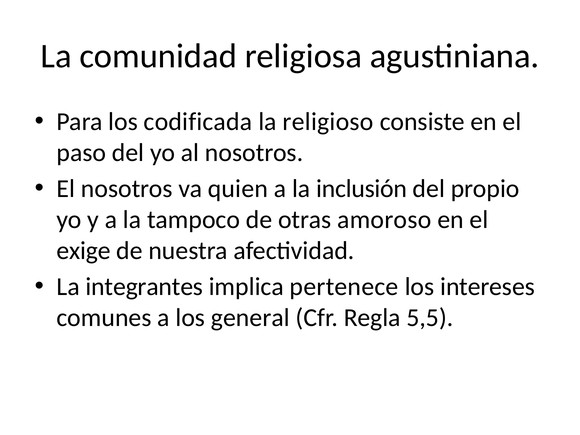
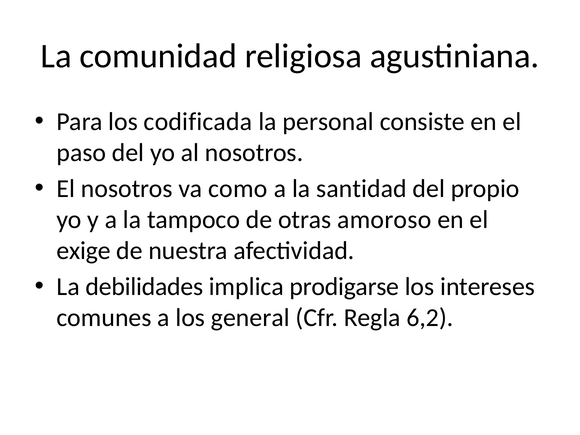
religioso: religioso -> personal
quien: quien -> como
inclusión: inclusión -> santidad
integrantes: integrantes -> debilidades
pertenece: pertenece -> prodigarse
5,5: 5,5 -> 6,2
